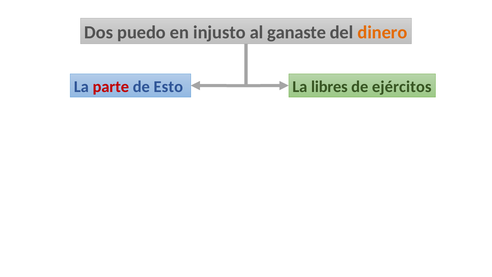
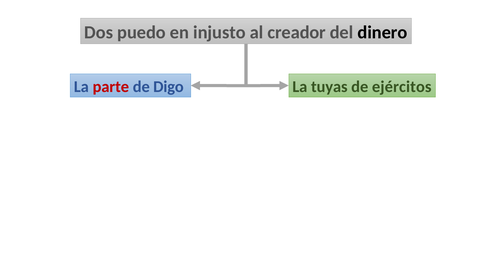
ganaste: ganaste -> creador
dinero colour: orange -> black
Esto: Esto -> Digo
libres: libres -> tuyas
